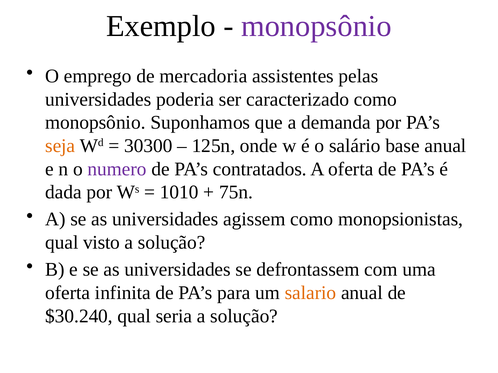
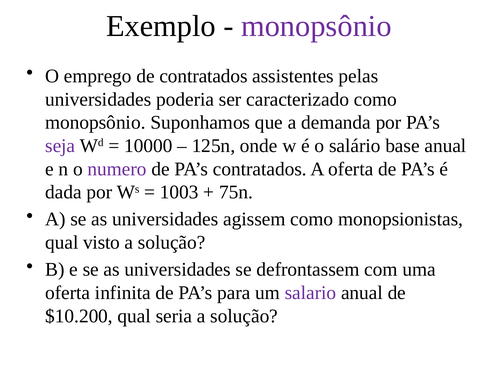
de mercadoria: mercadoria -> contratados
seja colour: orange -> purple
30300: 30300 -> 10000
1010: 1010 -> 1003
salario colour: orange -> purple
$30.240: $30.240 -> $10.200
